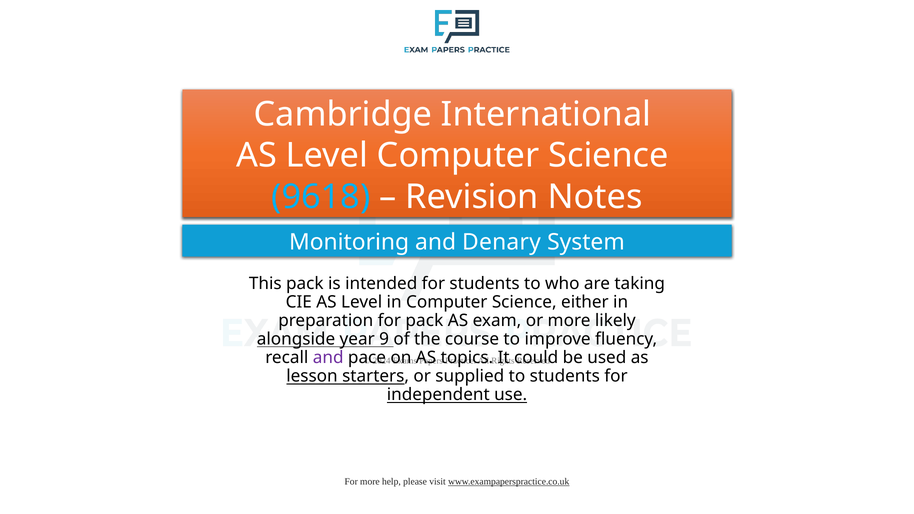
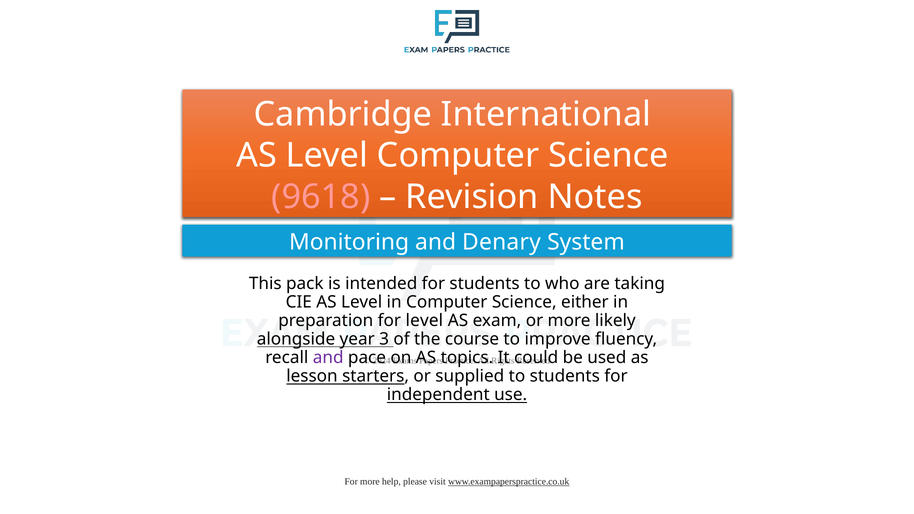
9618 colour: light blue -> pink
for pack: pack -> level
9: 9 -> 3
